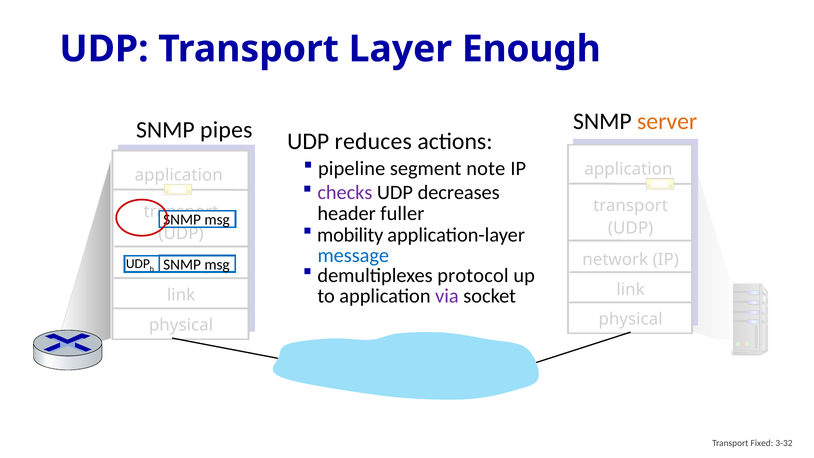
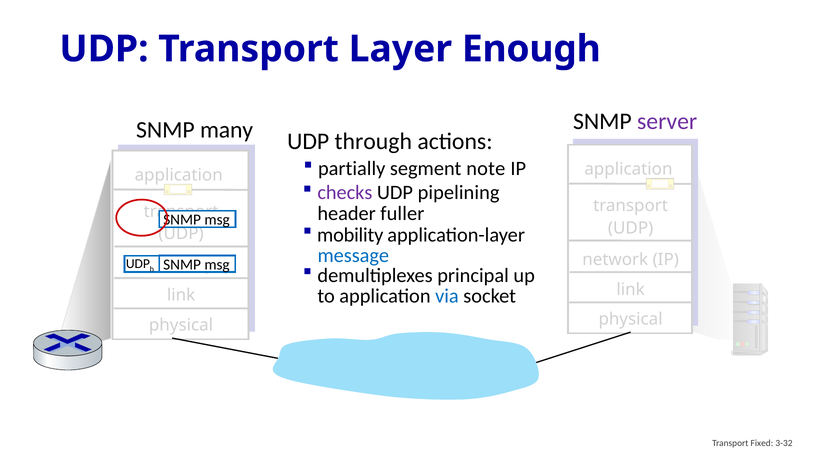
server colour: orange -> purple
pipes: pipes -> many
reduces: reduces -> through
pipeline: pipeline -> partially
decreases: decreases -> pipelining
protocol: protocol -> principal
via colour: purple -> blue
